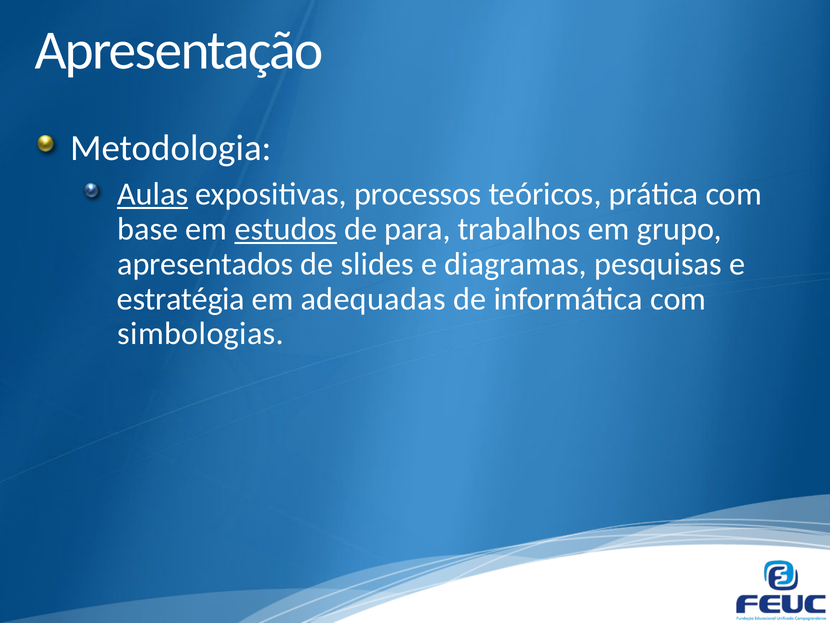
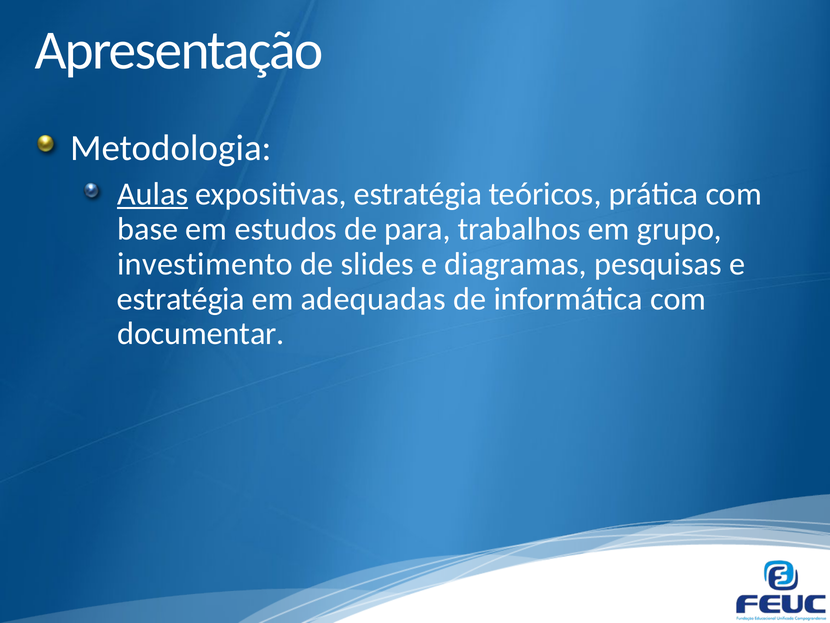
expositivas processos: processos -> estratégia
estudos underline: present -> none
apresentados: apresentados -> investimento
simbologias: simbologias -> documentar
